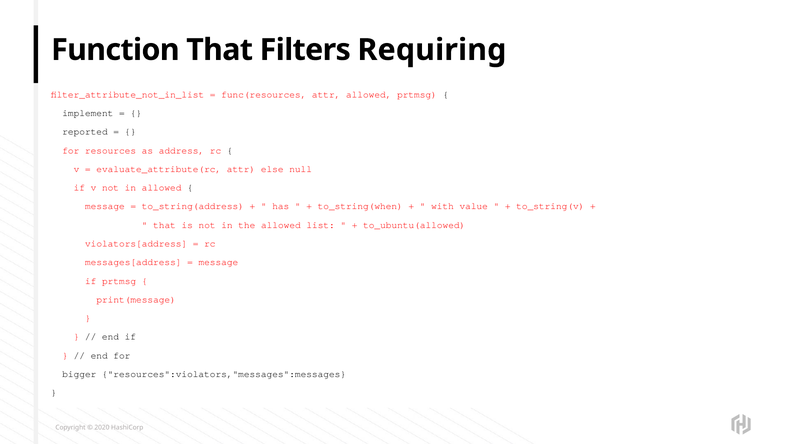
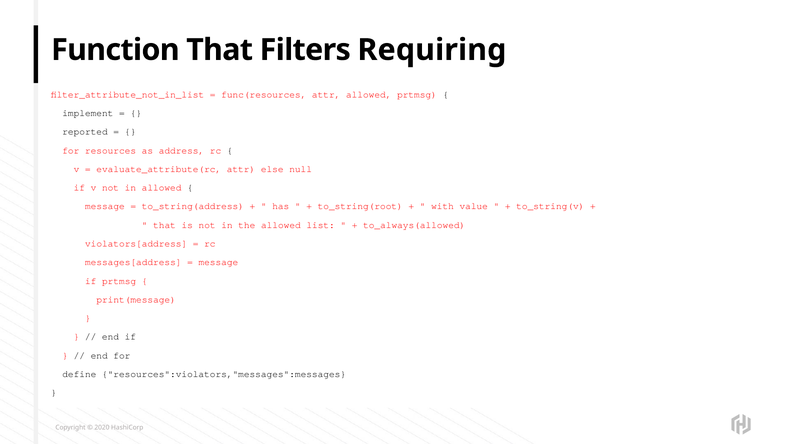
to_string(when: to_string(when -> to_string(root
to_ubuntu(allowed: to_ubuntu(allowed -> to_always(allowed
bigger: bigger -> define
